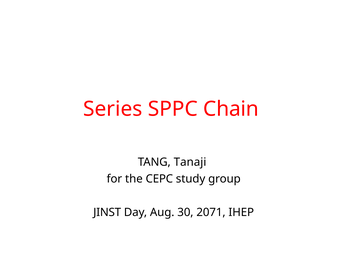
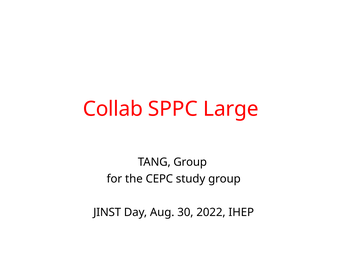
Series: Series -> Collab
Chain: Chain -> Large
TANG Tanaji: Tanaji -> Group
2071: 2071 -> 2022
